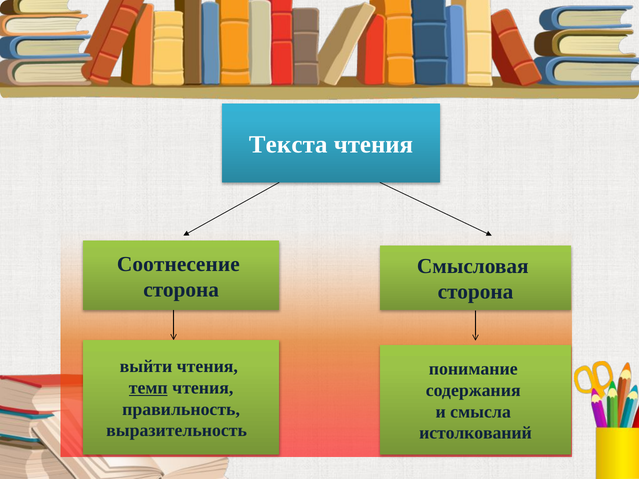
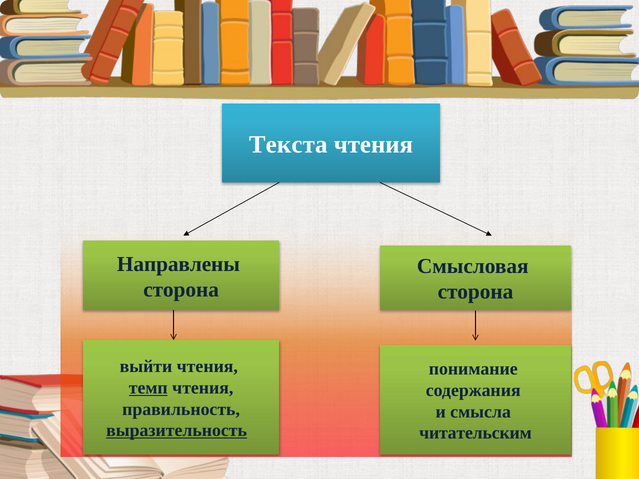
Соотнесение: Соотнесение -> Направлены
выразительность underline: none -> present
истолкований: истолкований -> читательским
